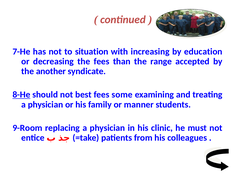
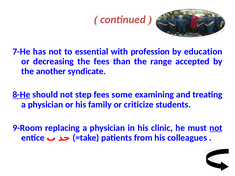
situation: situation -> essential
increasing: increasing -> profession
best: best -> step
manner: manner -> criticize
not at (216, 128) underline: none -> present
